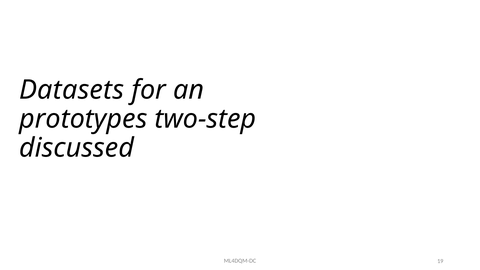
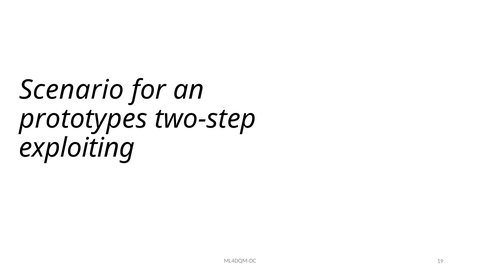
Datasets: Datasets -> Scenario
discussed: discussed -> exploiting
